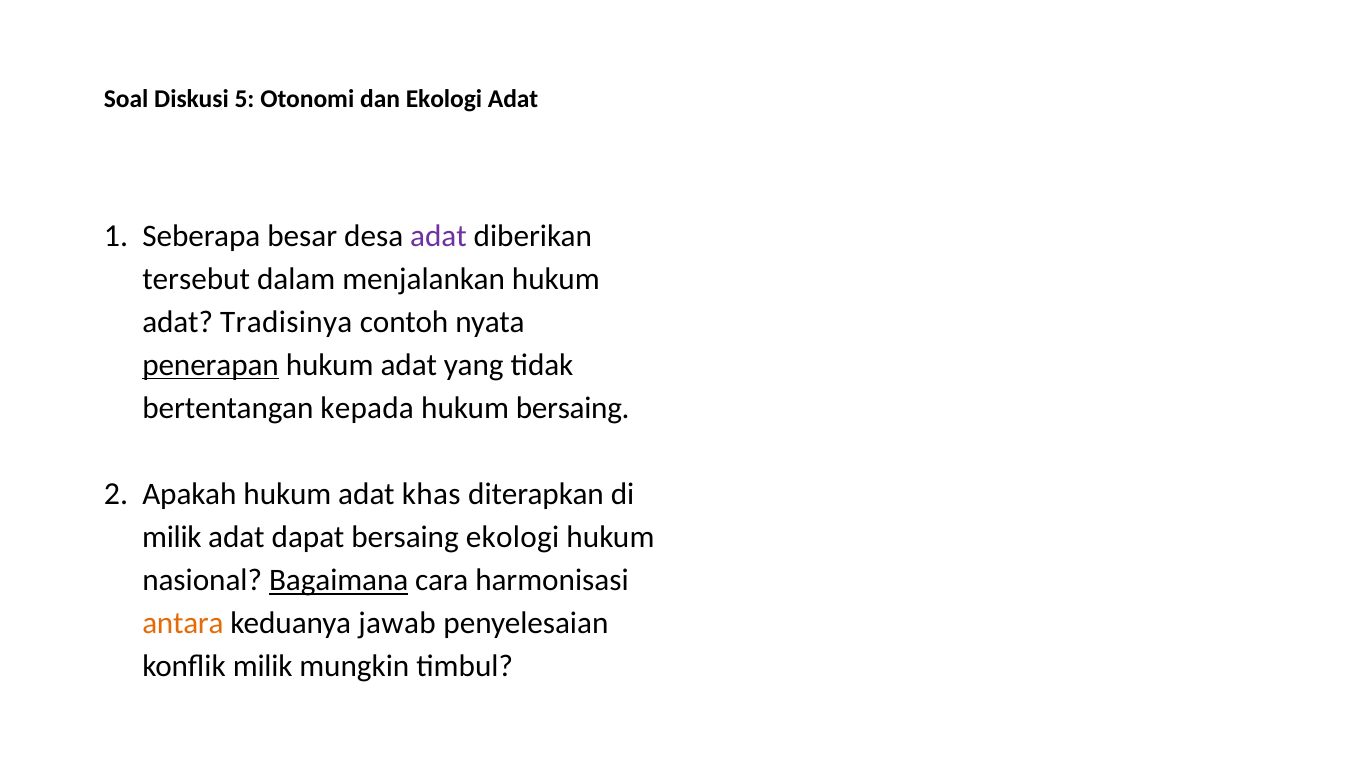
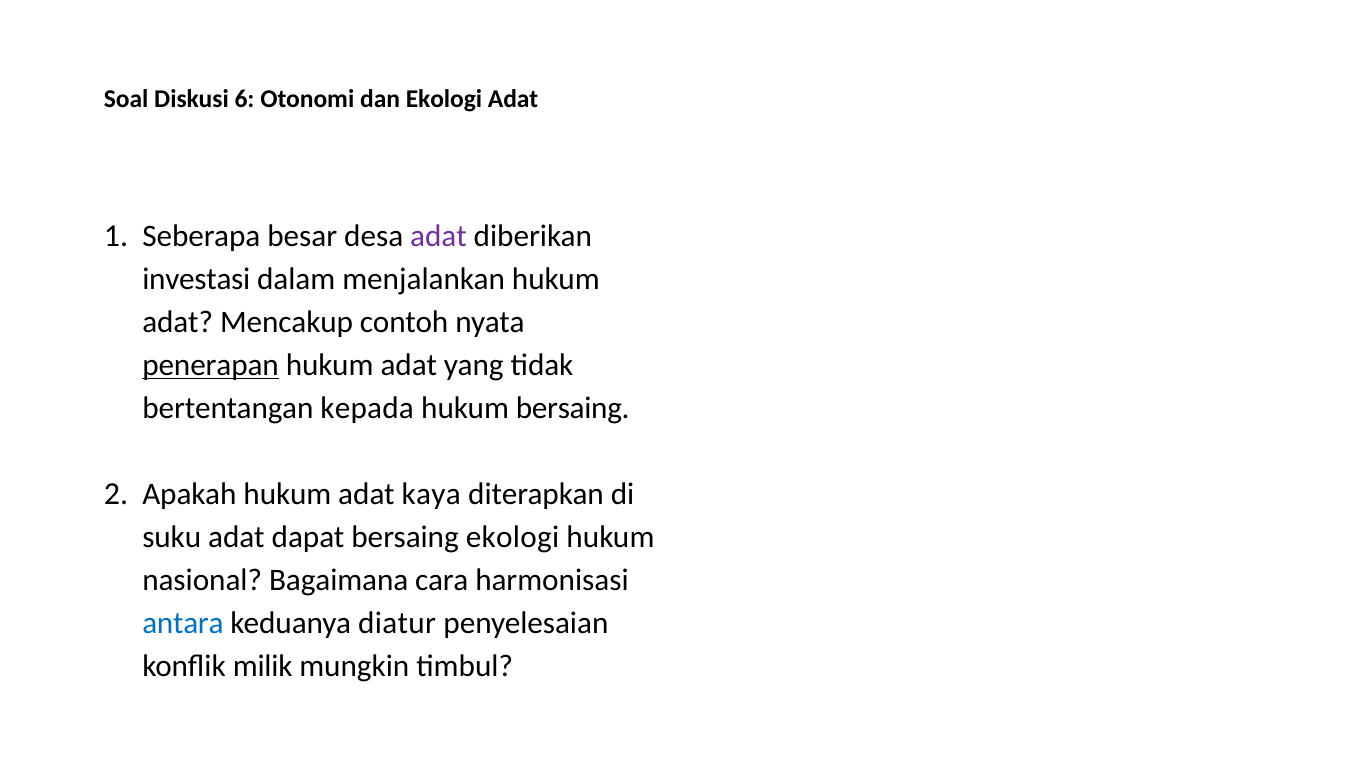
5: 5 -> 6
tersebut: tersebut -> investasi
Tradisinya: Tradisinya -> Mencakup
khas: khas -> kaya
milik at (172, 537): milik -> suku
Bagaimana underline: present -> none
antara colour: orange -> blue
jawab: jawab -> diatur
